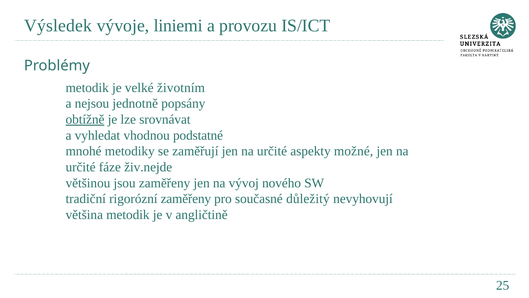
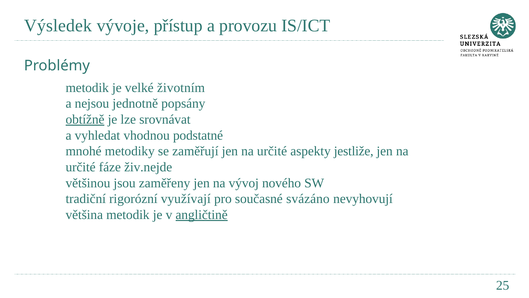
liniemi: liniemi -> přístup
možné: možné -> jestliže
rigorózní zaměřeny: zaměřeny -> využívají
důležitý: důležitý -> svázáno
angličtině underline: none -> present
